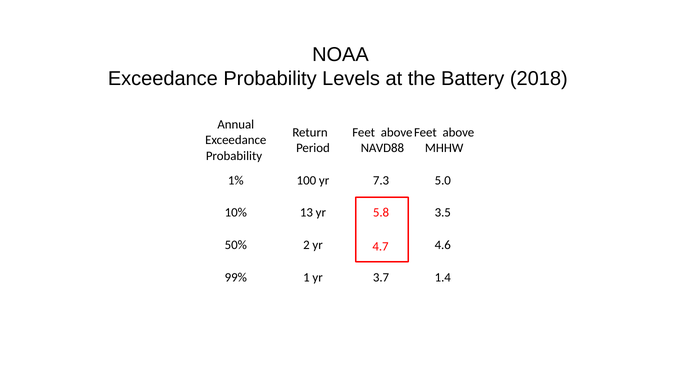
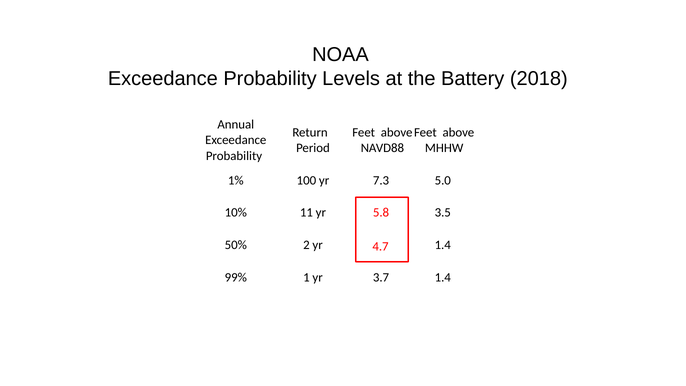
13: 13 -> 11
4.7 4.6: 4.6 -> 1.4
